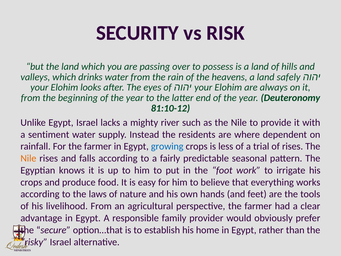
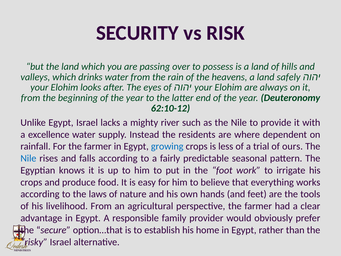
81:10-12: 81:10-12 -> 62:10-12
sentiment: sentiment -> excellence
of rises: rises -> ours
Nile at (28, 158) colour: orange -> blue
